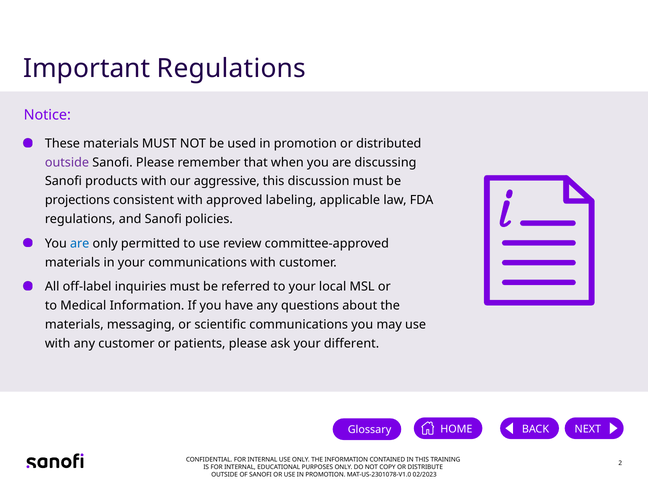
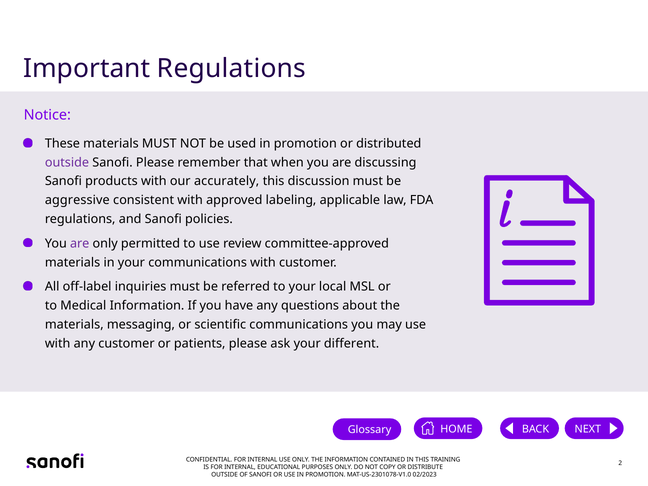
aggressive: aggressive -> accurately
projections: projections -> aggressive
are at (80, 243) colour: blue -> purple
